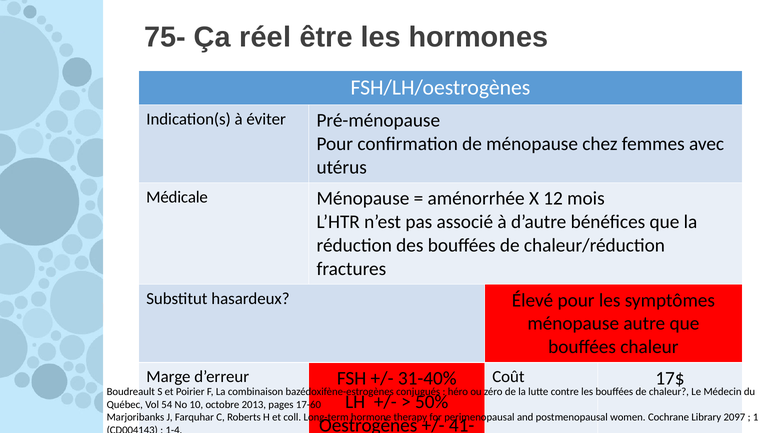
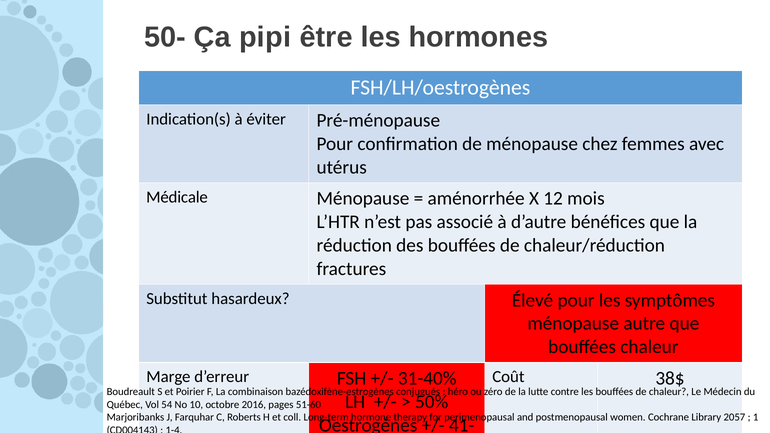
75-: 75- -> 50-
réel: réel -> pipi
17$: 17$ -> 38$
2013: 2013 -> 2016
17-60: 17-60 -> 51-60
2097: 2097 -> 2057
